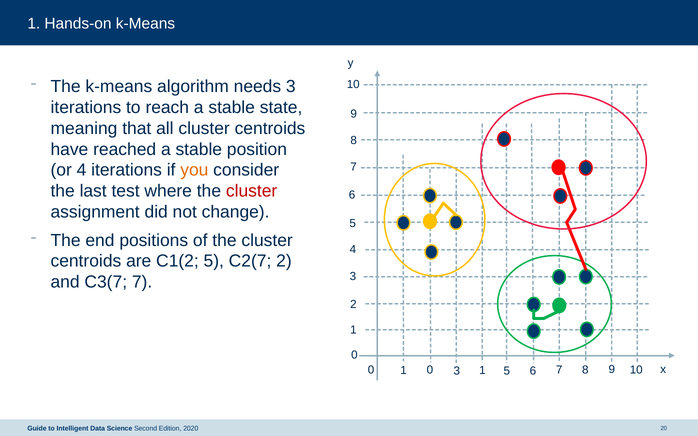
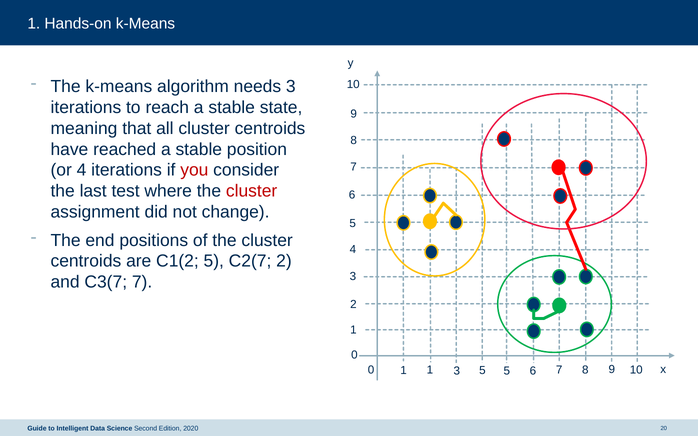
you colour: orange -> red
1 0: 0 -> 1
3 1: 1 -> 5
